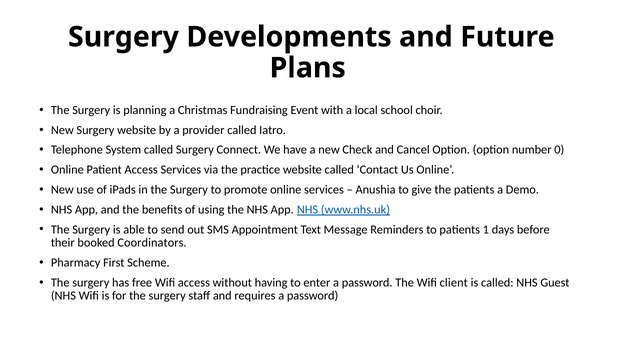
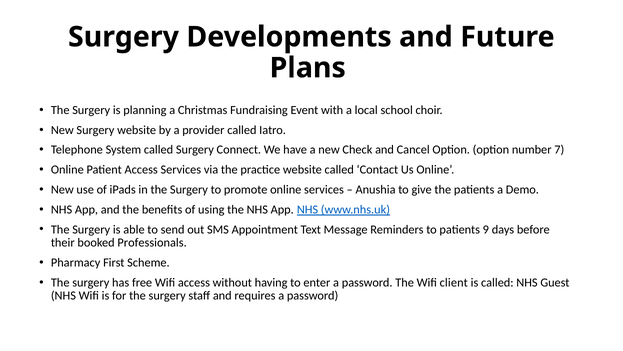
0: 0 -> 7
1: 1 -> 9
Coordinators: Coordinators -> Professionals
